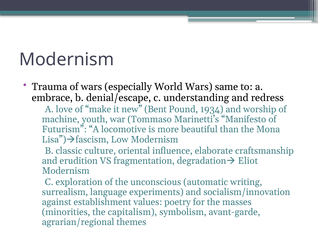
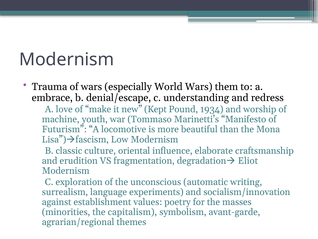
same: same -> them
Bent: Bent -> Kept
